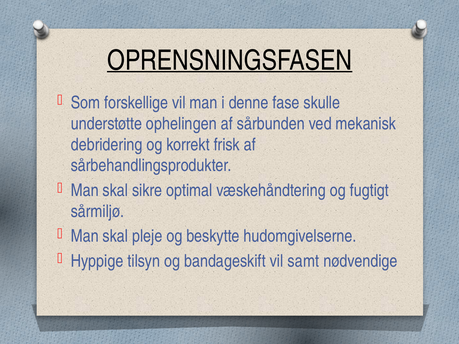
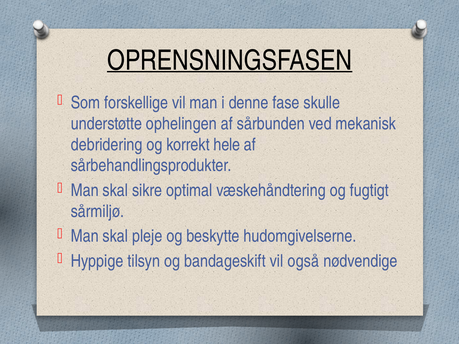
frisk: frisk -> hele
samt: samt -> også
